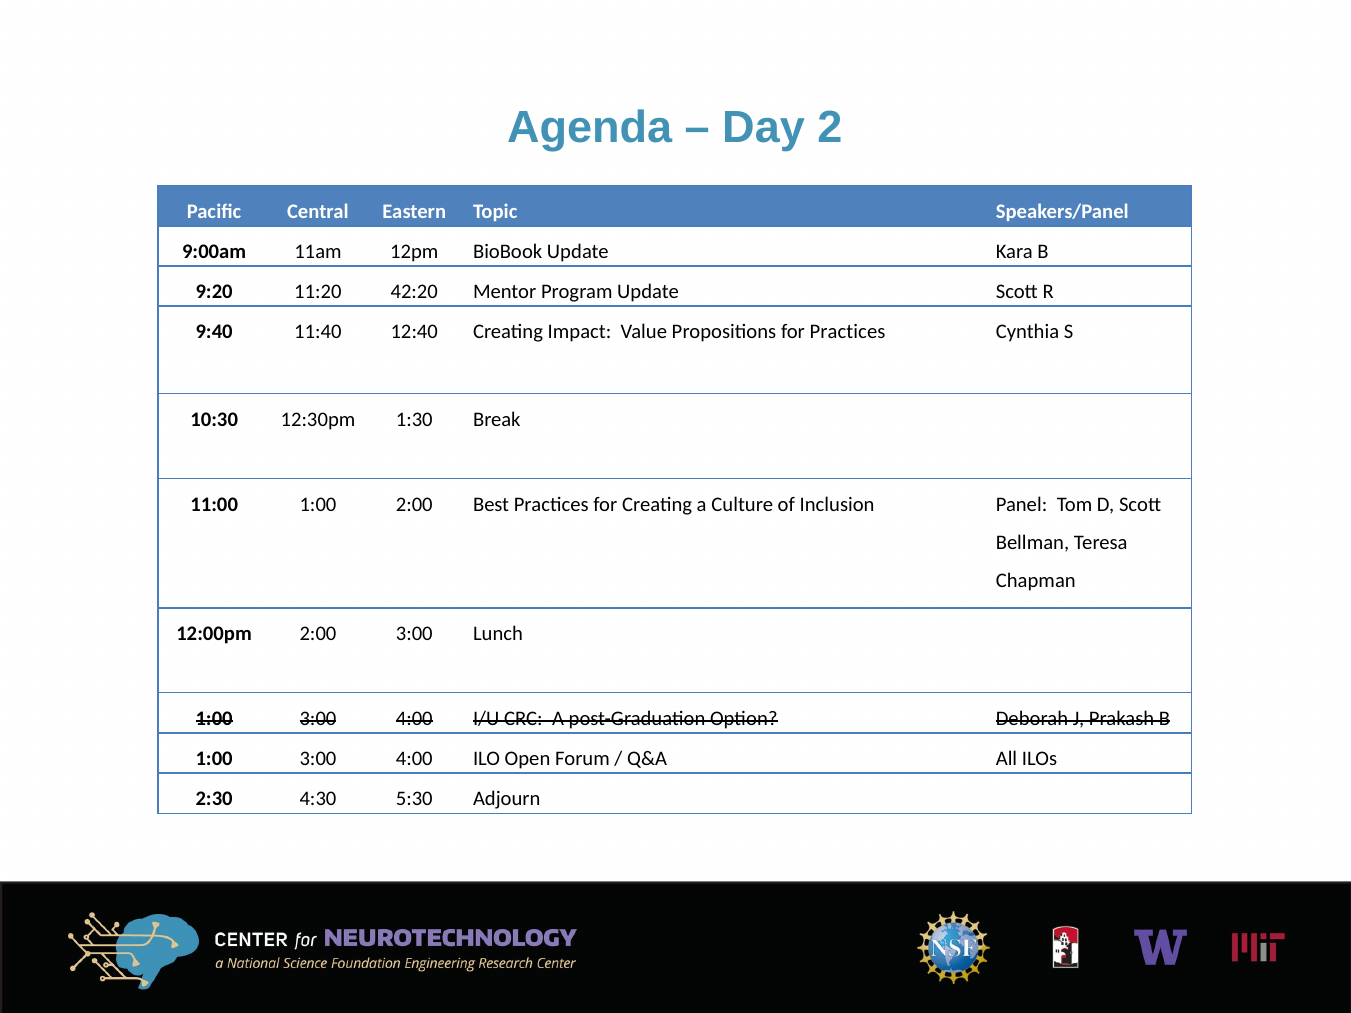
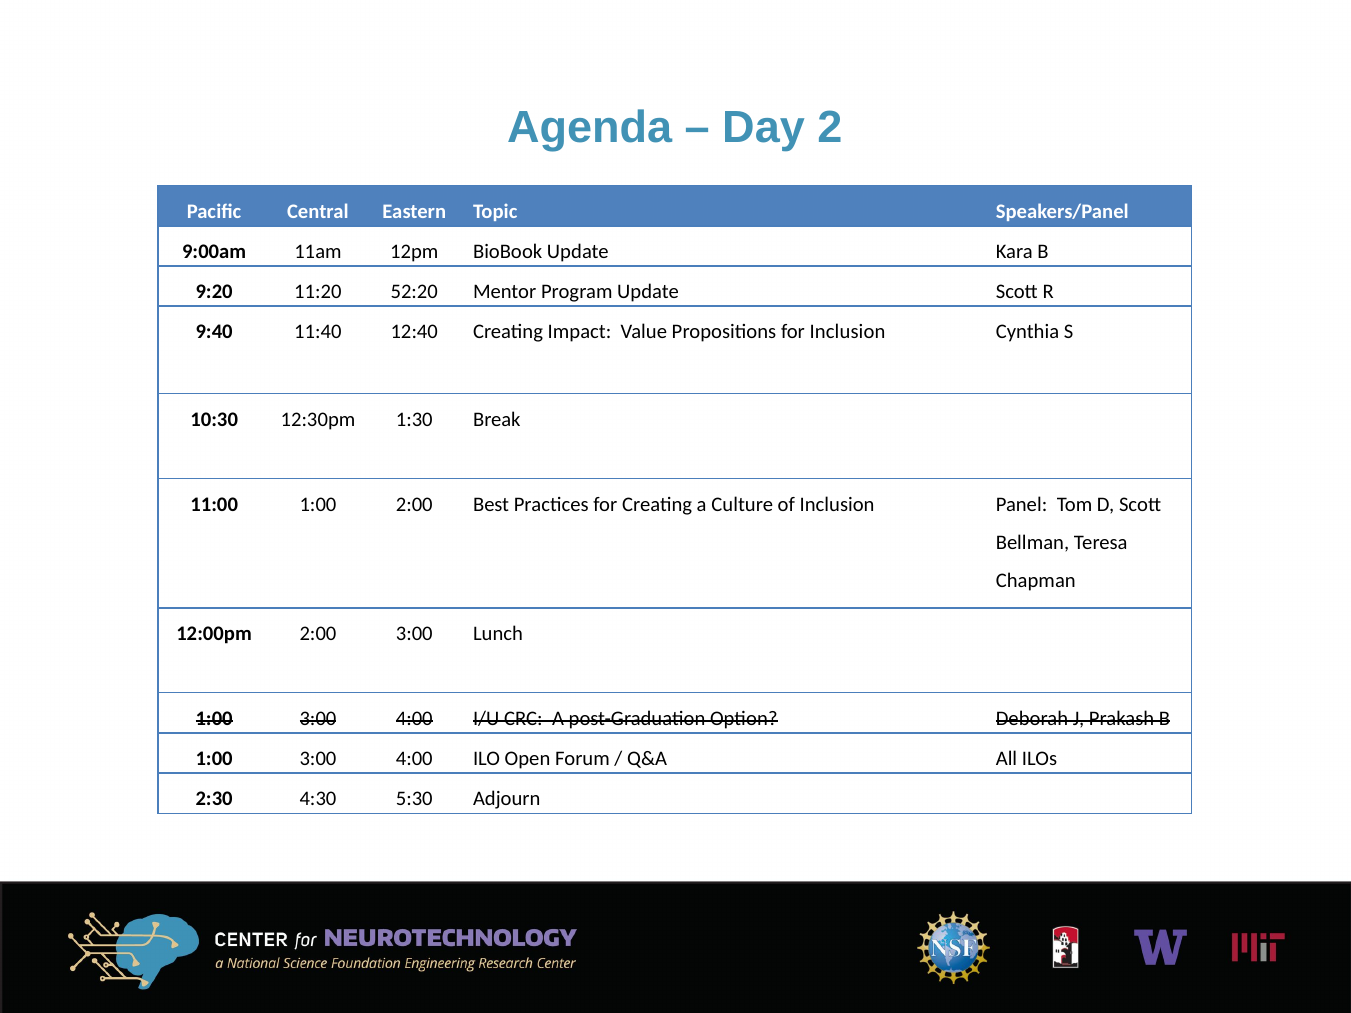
42:20: 42:20 -> 52:20
for Practices: Practices -> Inclusion
